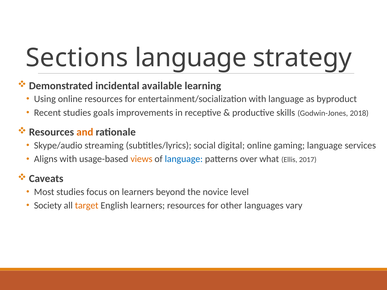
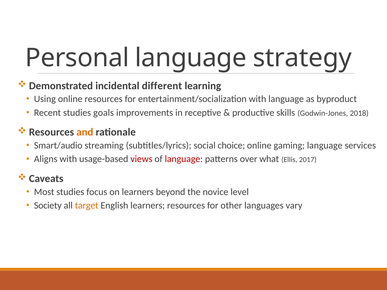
Sections: Sections -> Personal
available: available -> different
Skype/audio: Skype/audio -> Smart/audio
digital: digital -> choice
views colour: orange -> red
language at (184, 159) colour: blue -> red
